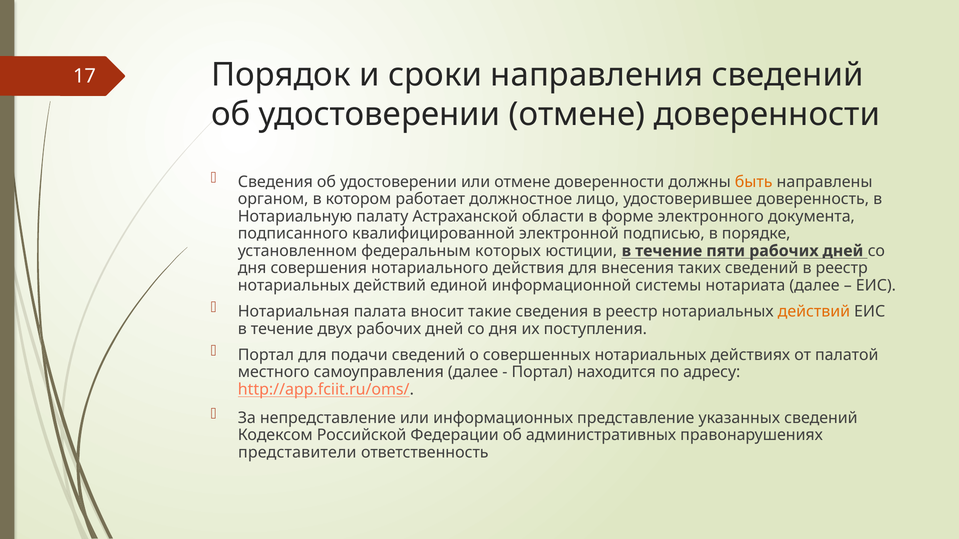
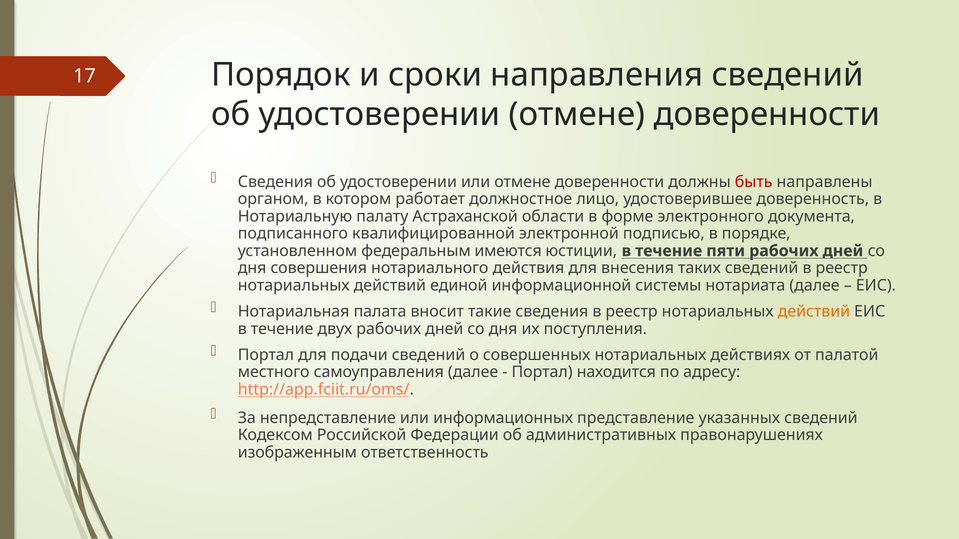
быть colour: orange -> red
которых: которых -> имеются
представители: представители -> изображенным
